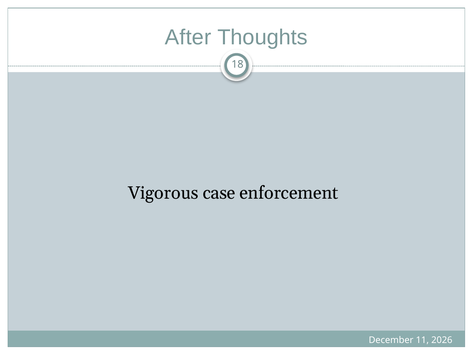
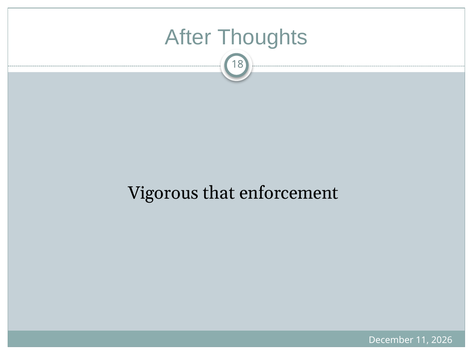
case: case -> that
